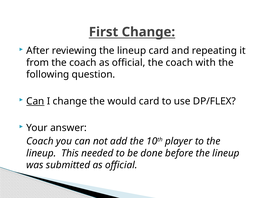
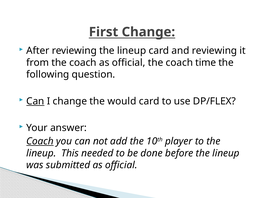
and repeating: repeating -> reviewing
with: with -> time
Coach at (40, 141) underline: none -> present
